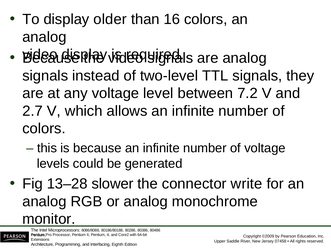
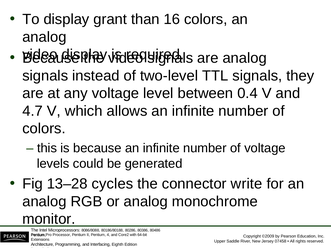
older: older -> grant
7.2: 7.2 -> 0.4
2.7: 2.7 -> 4.7
slower: slower -> cycles
